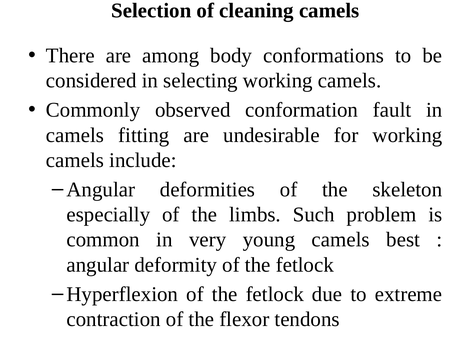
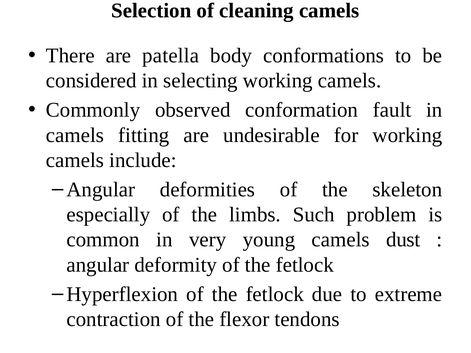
among: among -> patella
best: best -> dust
